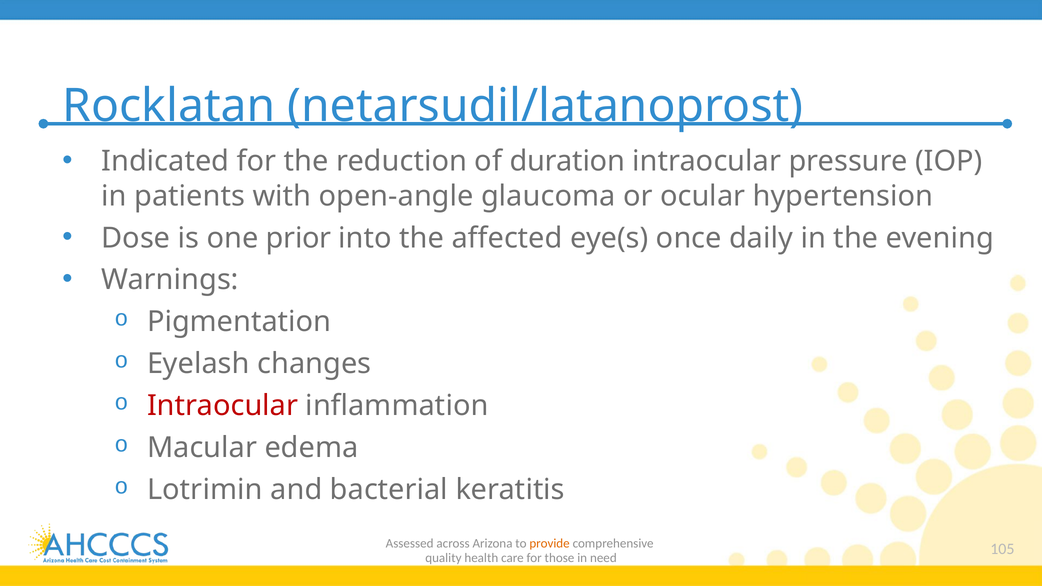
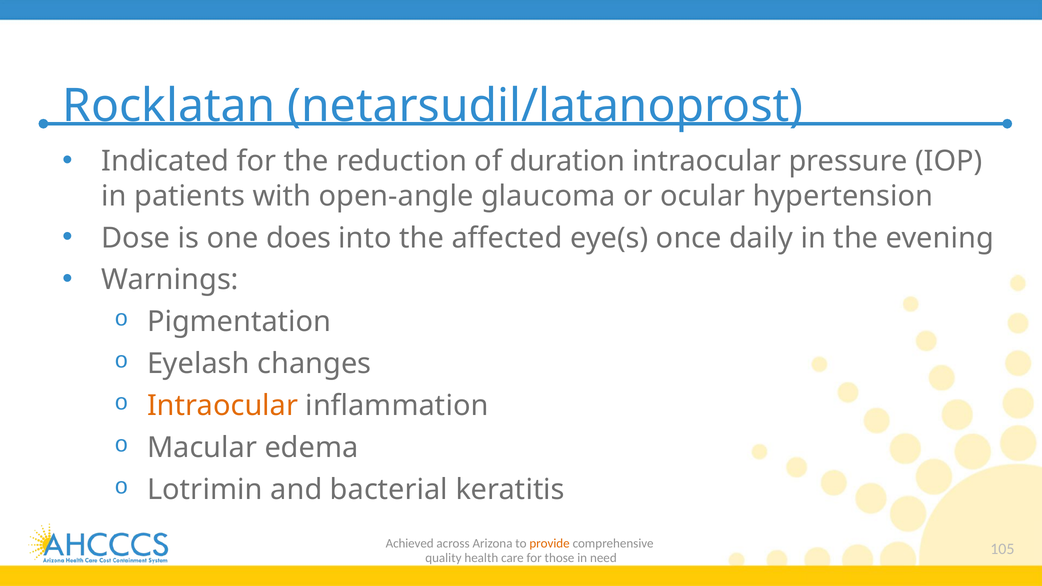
prior: prior -> does
Intraocular at (223, 406) colour: red -> orange
Assessed: Assessed -> Achieved
